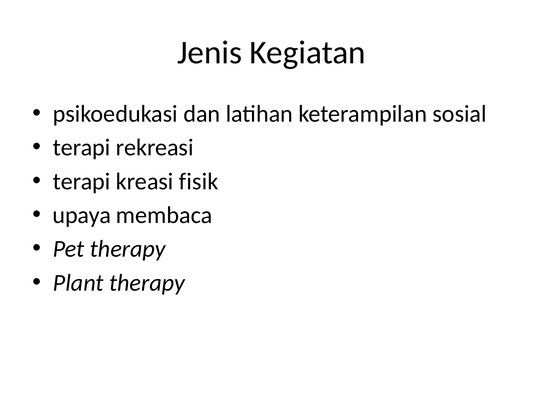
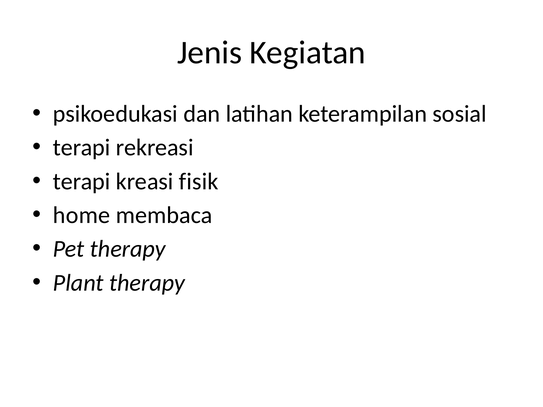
upaya: upaya -> home
